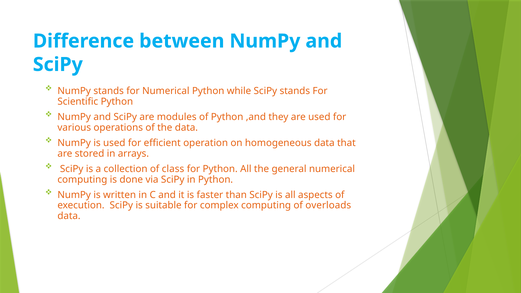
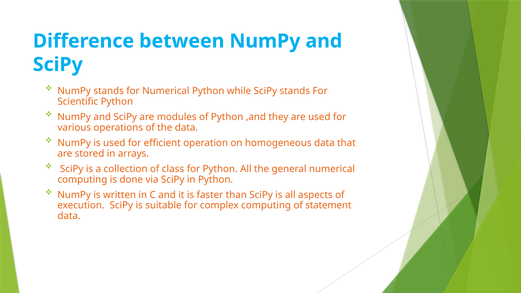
overloads: overloads -> statement
